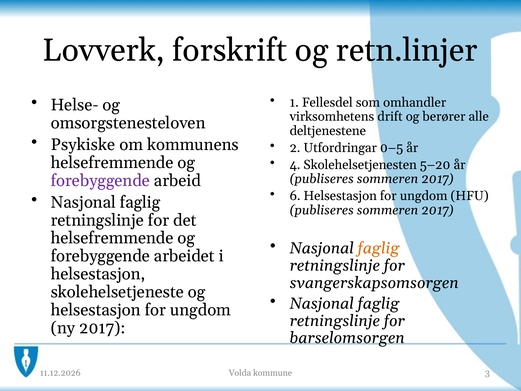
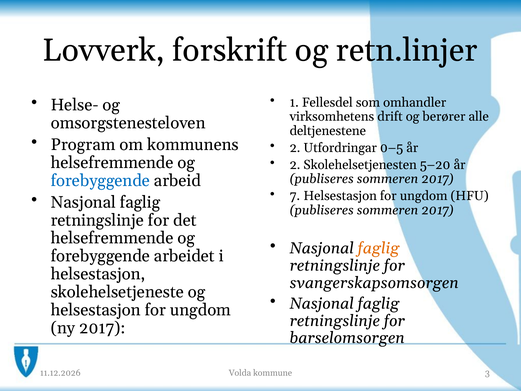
Psykiske: Psykiske -> Program
4 at (295, 165): 4 -> 2
forebyggende at (100, 180) colour: purple -> blue
6: 6 -> 7
